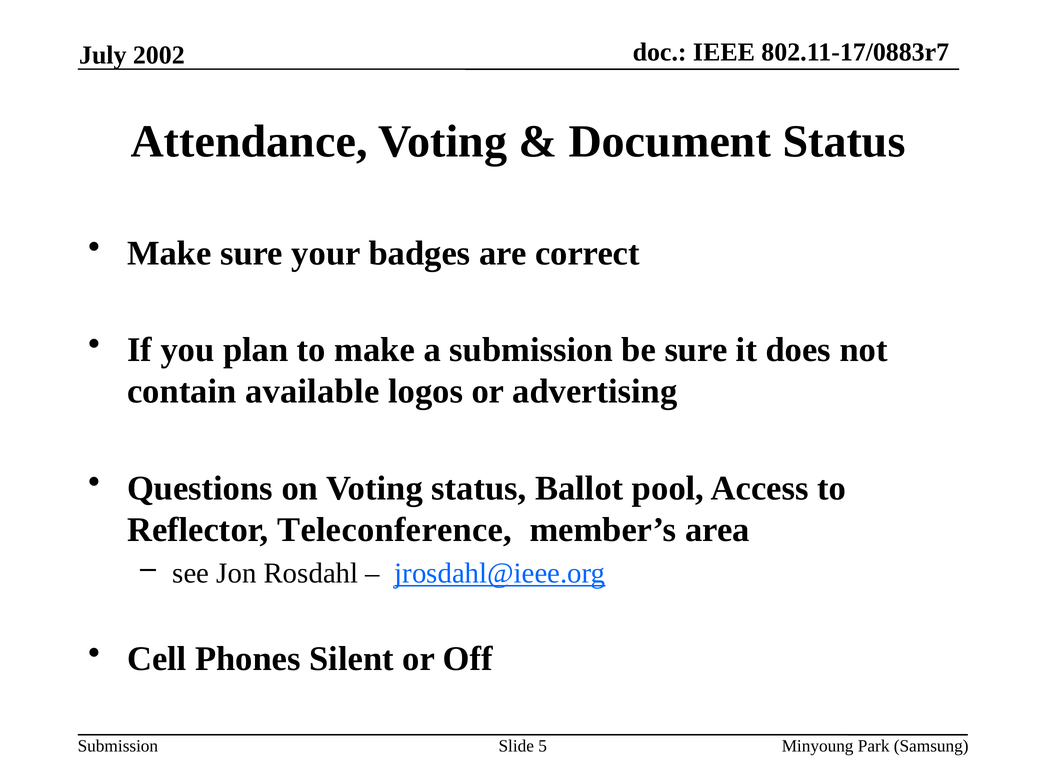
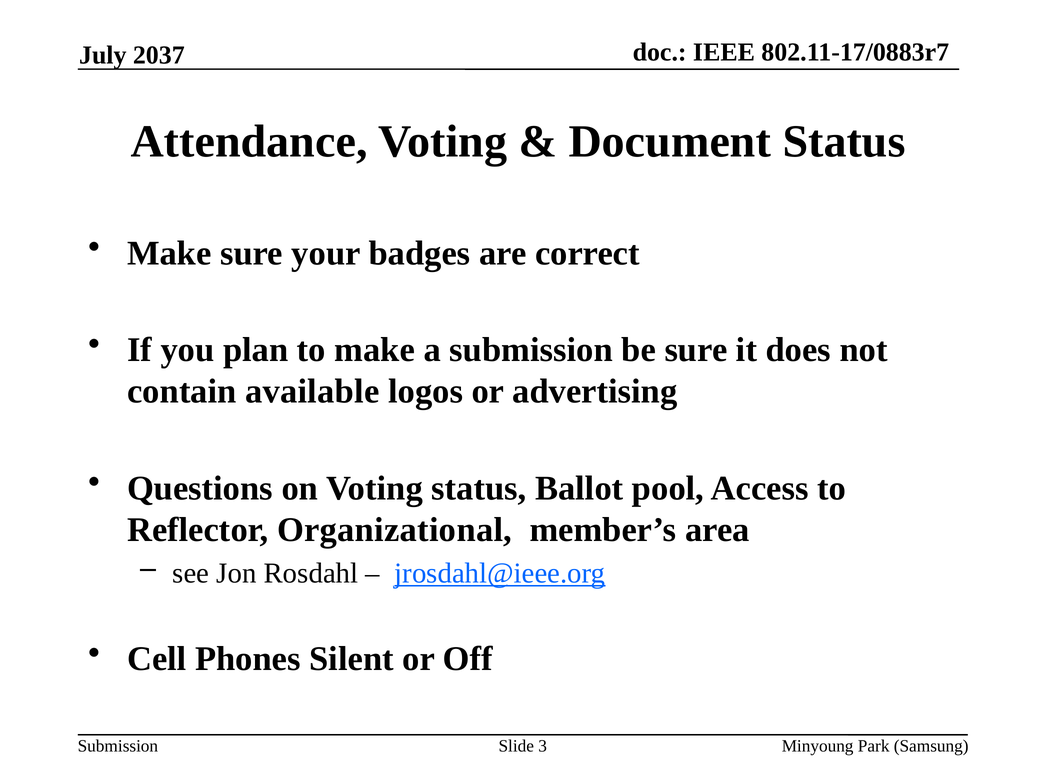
2002: 2002 -> 2037
Teleconference: Teleconference -> Organizational
5: 5 -> 3
